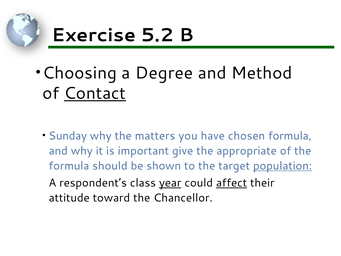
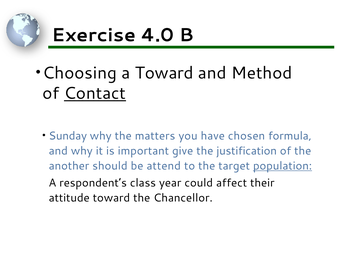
5.2: 5.2 -> 4.0
a Degree: Degree -> Toward
appropriate: appropriate -> justification
formula at (69, 166): formula -> another
shown: shown -> attend
year underline: present -> none
affect underline: present -> none
